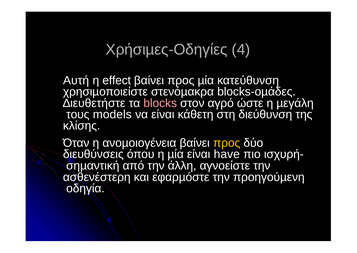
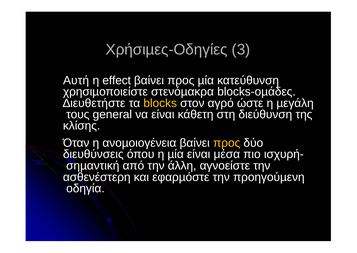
4: 4 -> 3
blocks colour: pink -> yellow
models: models -> general
have: have -> μέσα
